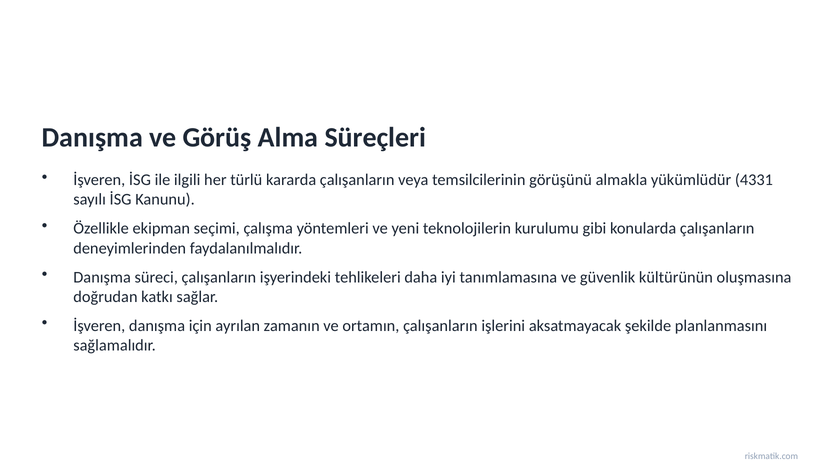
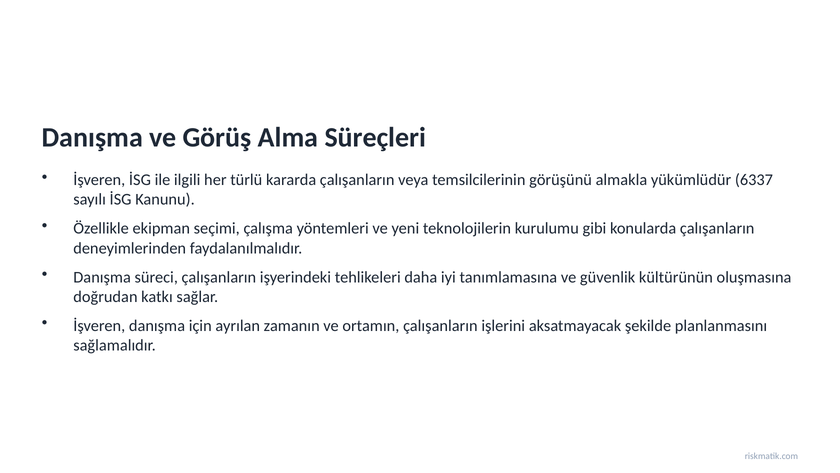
4331: 4331 -> 6337
